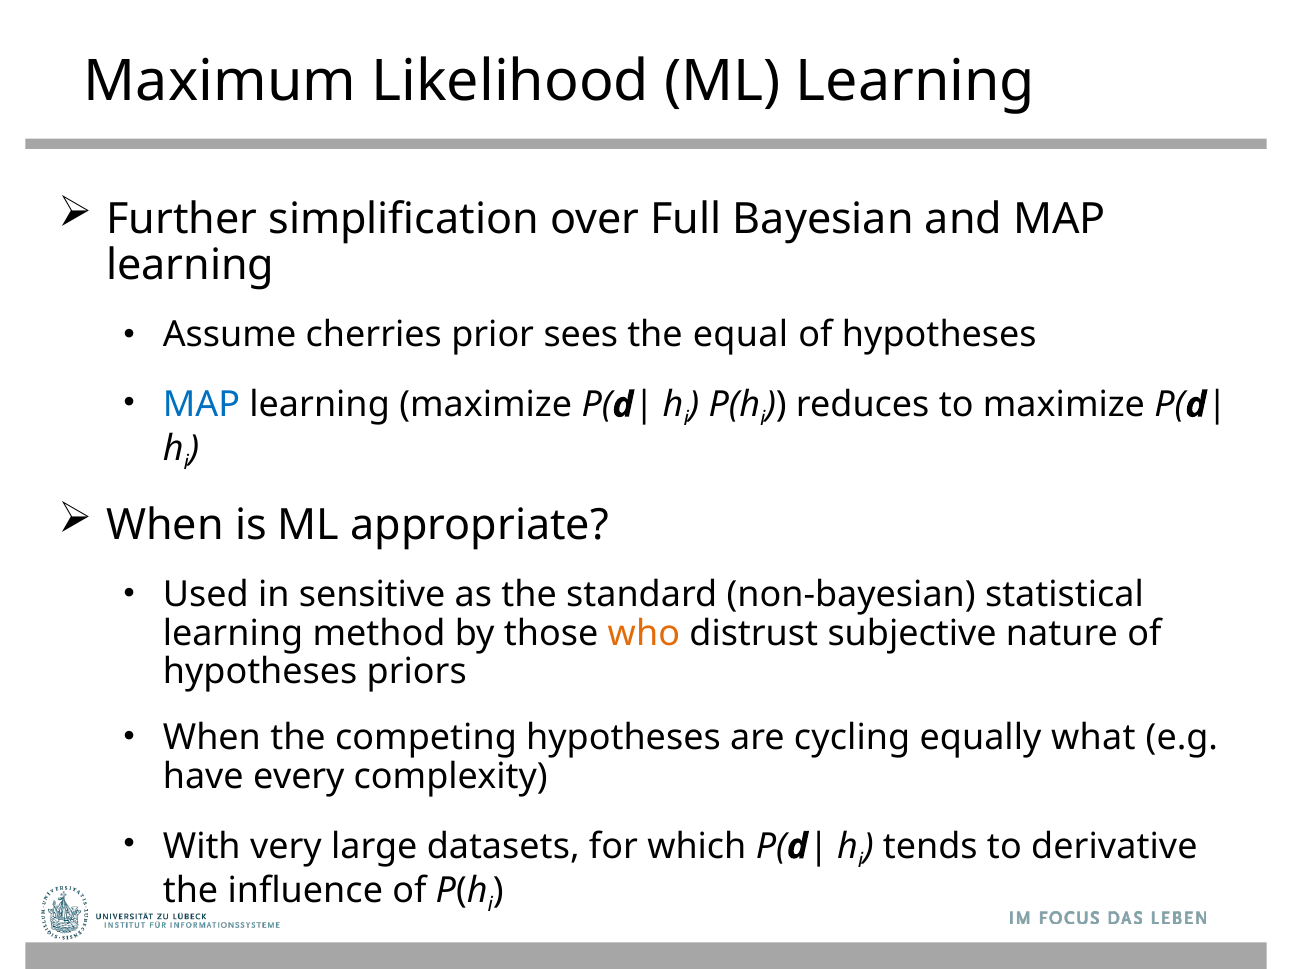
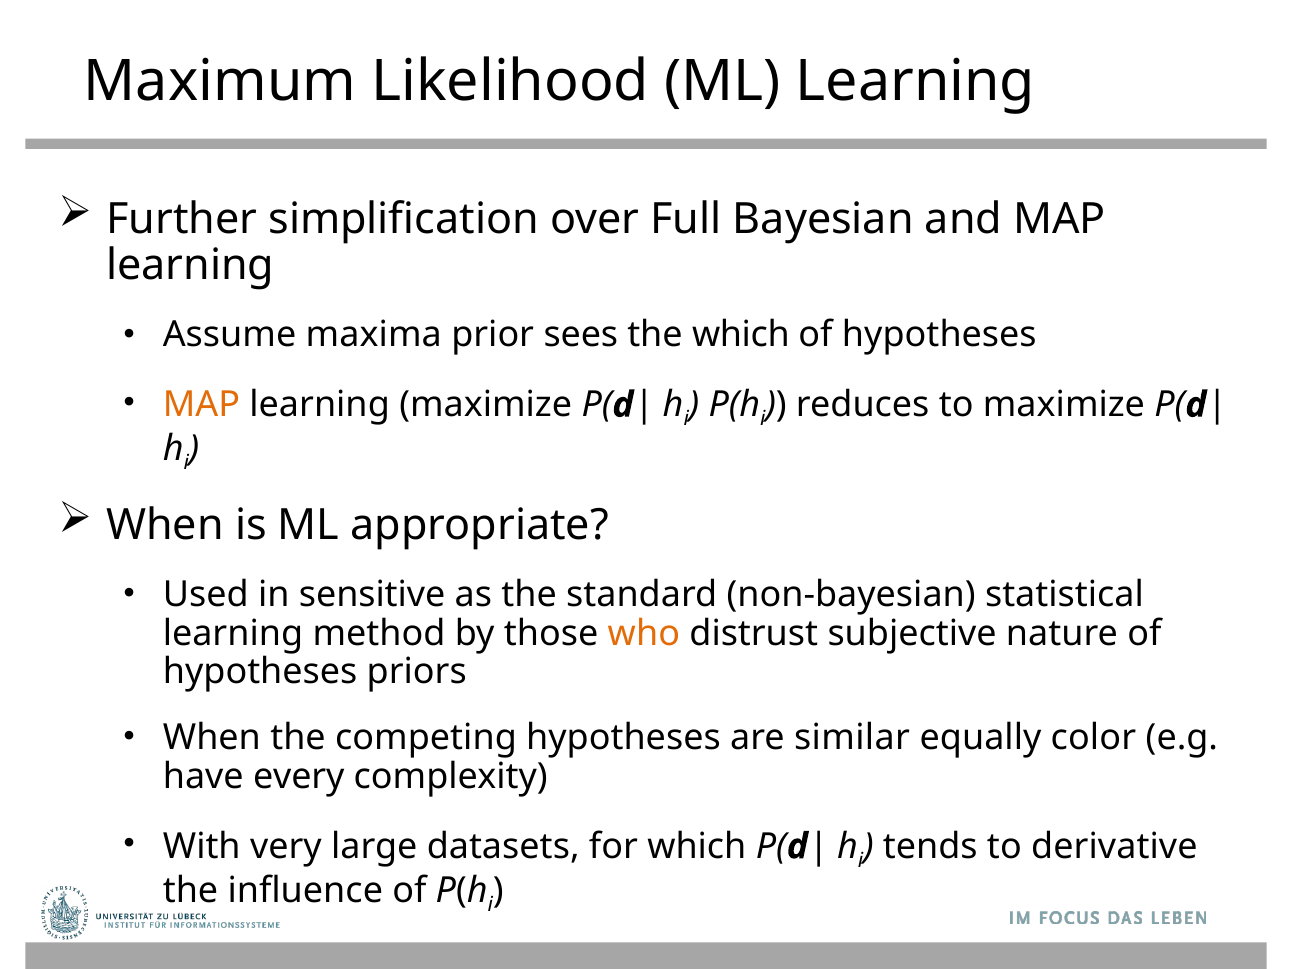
cherries: cherries -> maxima
the equal: equal -> which
MAP at (202, 405) colour: blue -> orange
cycling: cycling -> similar
what: what -> color
